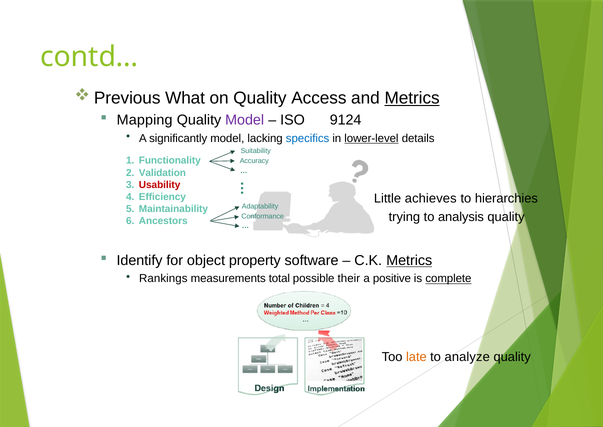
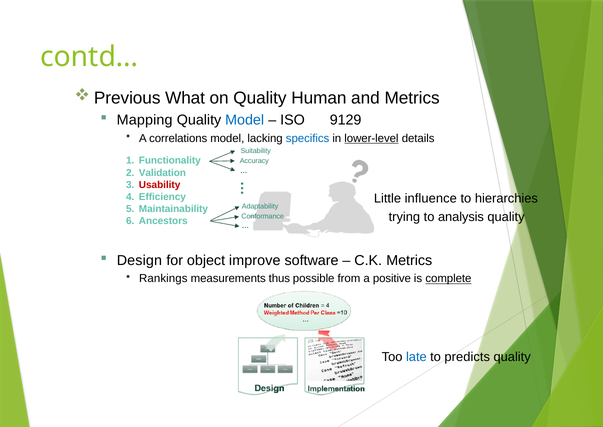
Access: Access -> Human
Metrics at (412, 98) underline: present -> none
Model at (245, 120) colour: purple -> blue
9124: 9124 -> 9129
significantly: significantly -> correlations
achieves: achieves -> influence
Identify: Identify -> Design
property: property -> improve
Metrics at (409, 260) underline: present -> none
total: total -> thus
their: their -> from
late colour: orange -> blue
analyze: analyze -> predicts
